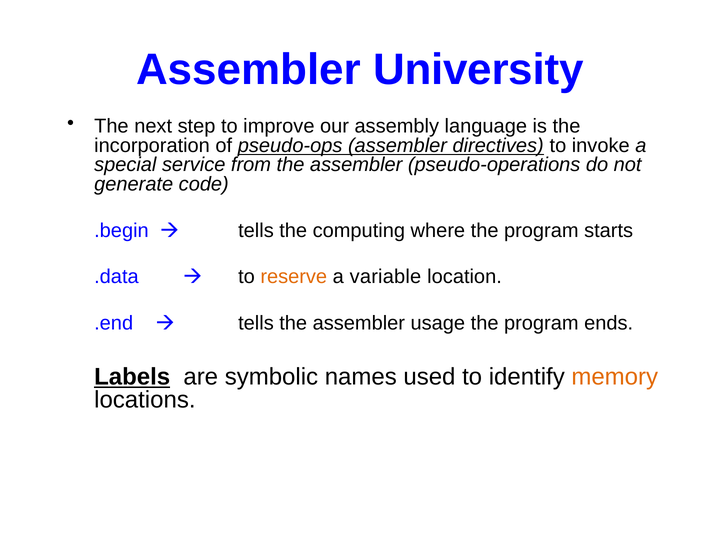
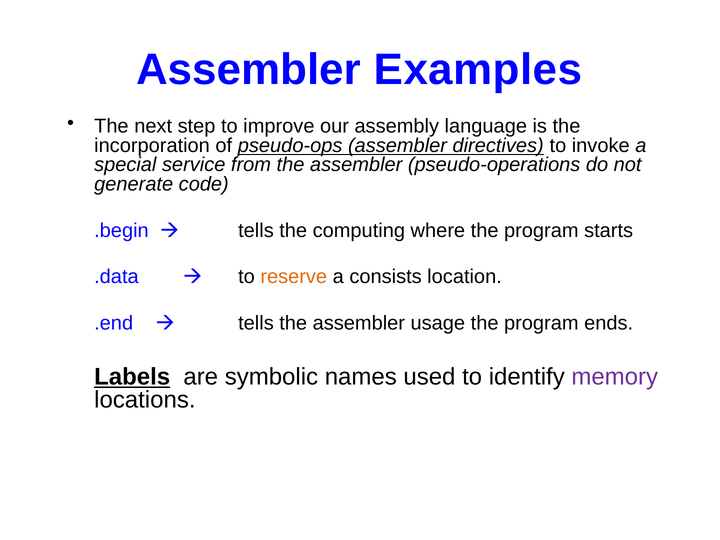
University: University -> Examples
variable: variable -> consists
memory colour: orange -> purple
